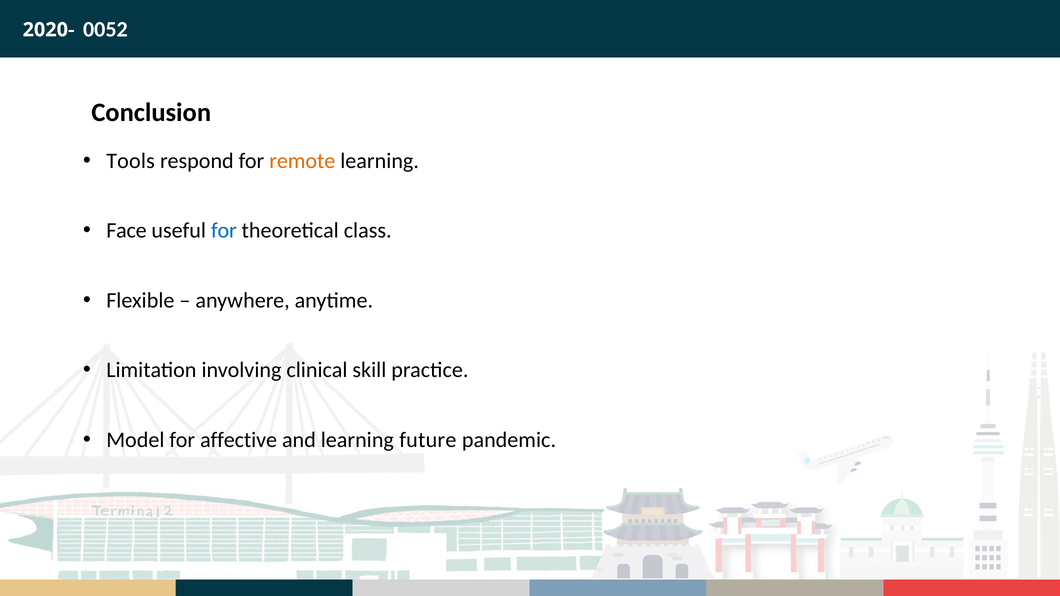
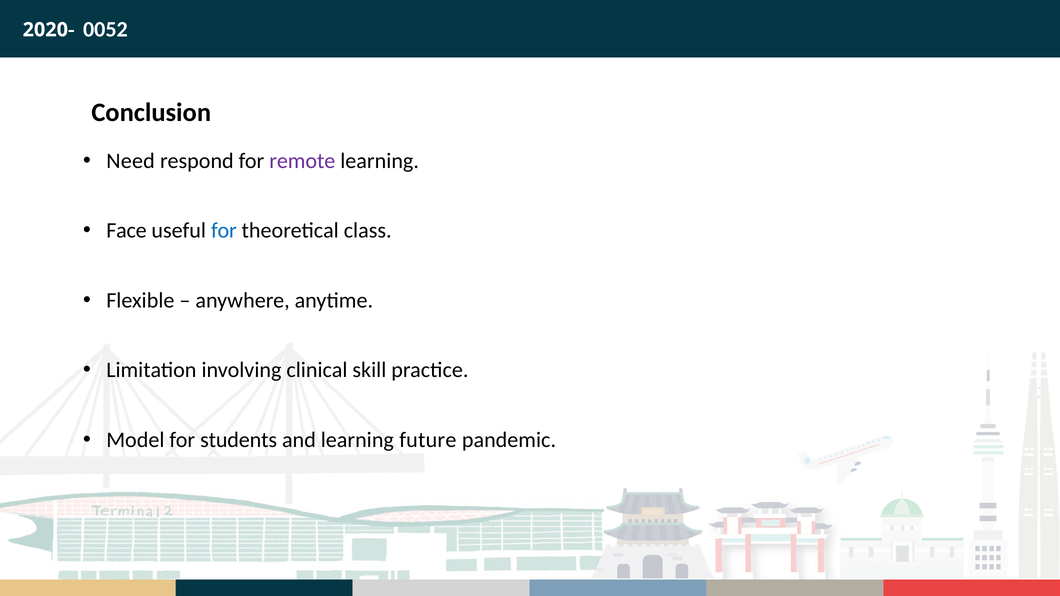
Tools: Tools -> Need
remote colour: orange -> purple
affective: affective -> students
